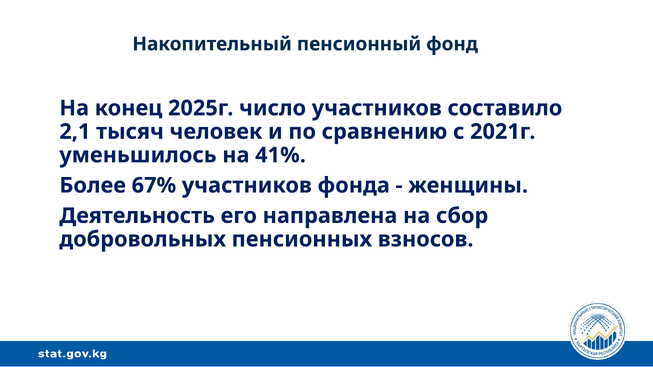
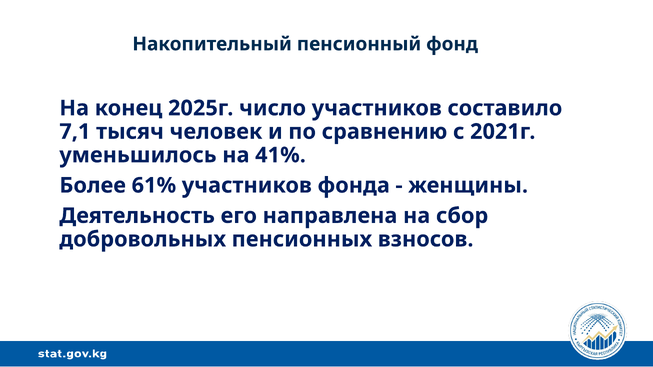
2,1: 2,1 -> 7,1
67%: 67% -> 61%
